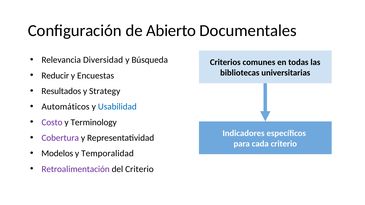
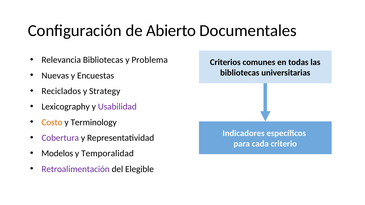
Relevancia Diversidad: Diversidad -> Bibliotecas
Búsqueda: Búsqueda -> Problema
Reducir: Reducir -> Nuevas
Resultados: Resultados -> Reciclados
Automáticos: Automáticos -> Lexicography
Usabilidad colour: blue -> purple
Costo colour: purple -> orange
del Criterio: Criterio -> Elegible
